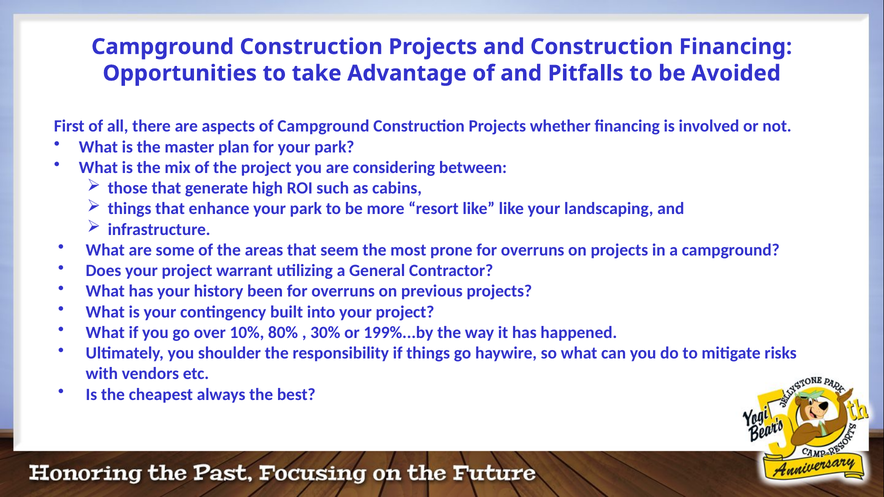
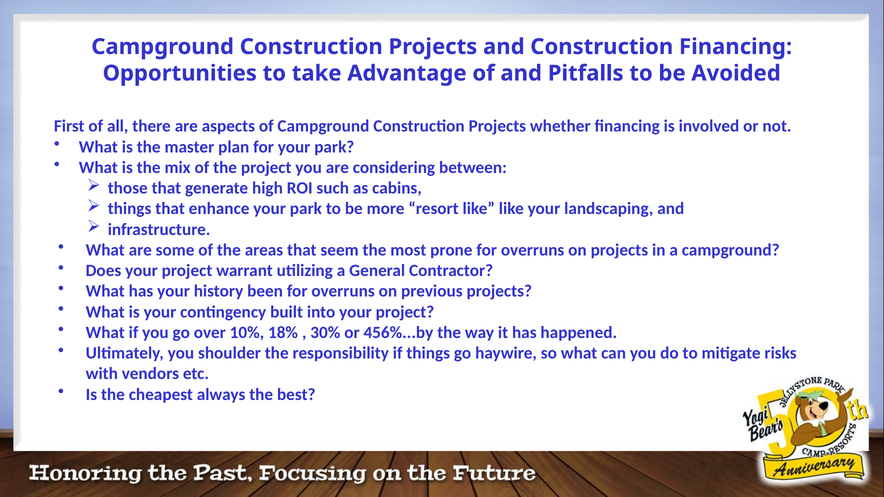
80%: 80% -> 18%
199%...by: 199%...by -> 456%...by
